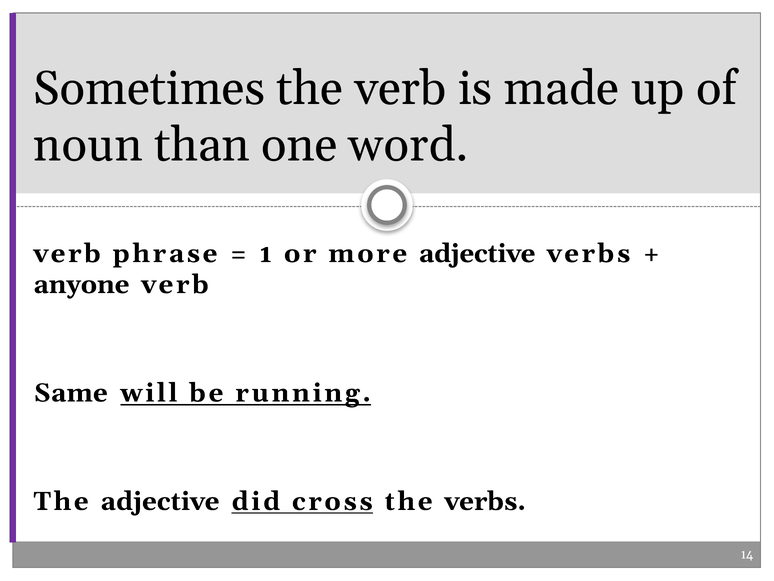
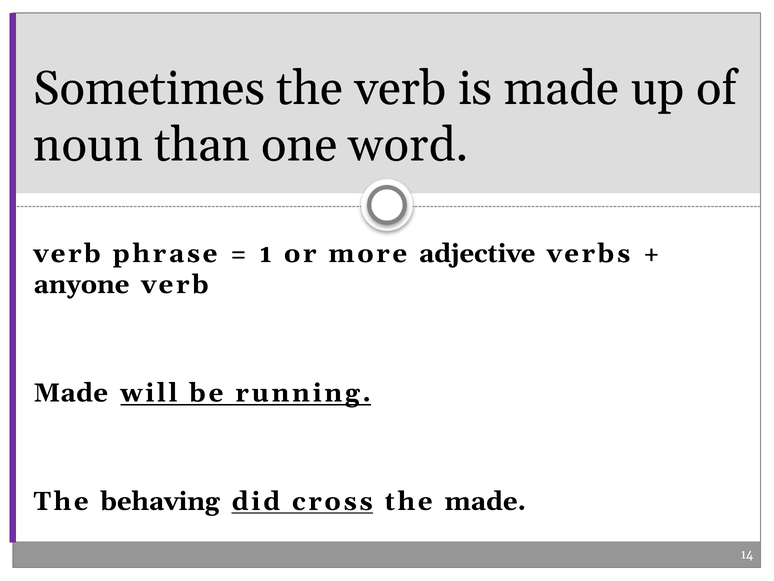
Same at (71, 393): Same -> Made
The adjective: adjective -> behaving
the verbs: verbs -> made
